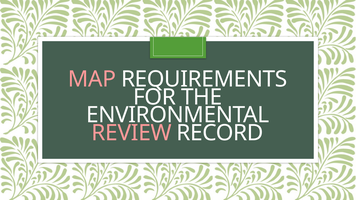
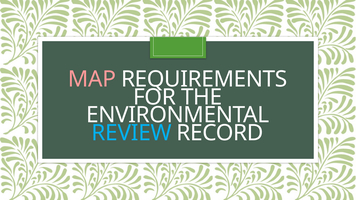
REVIEW colour: pink -> light blue
